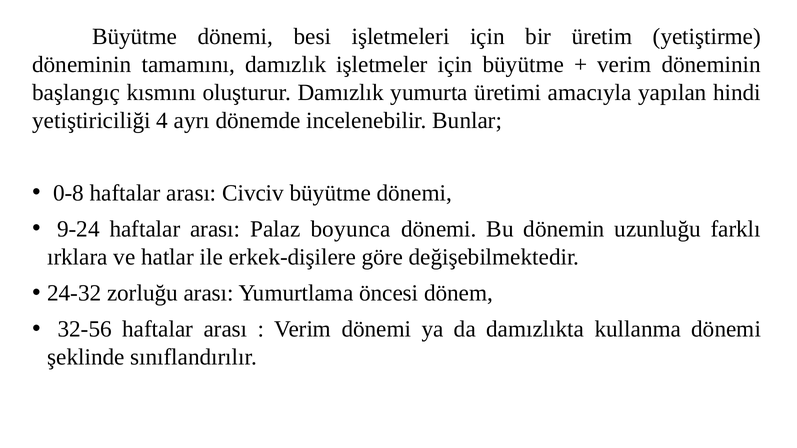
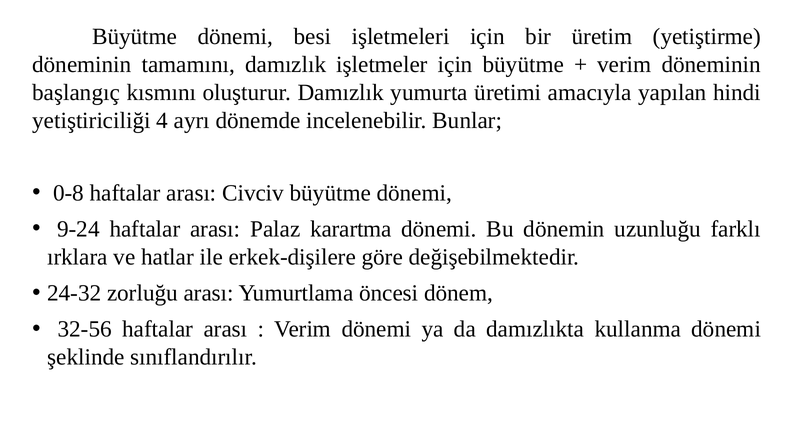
boyunca: boyunca -> karartma
